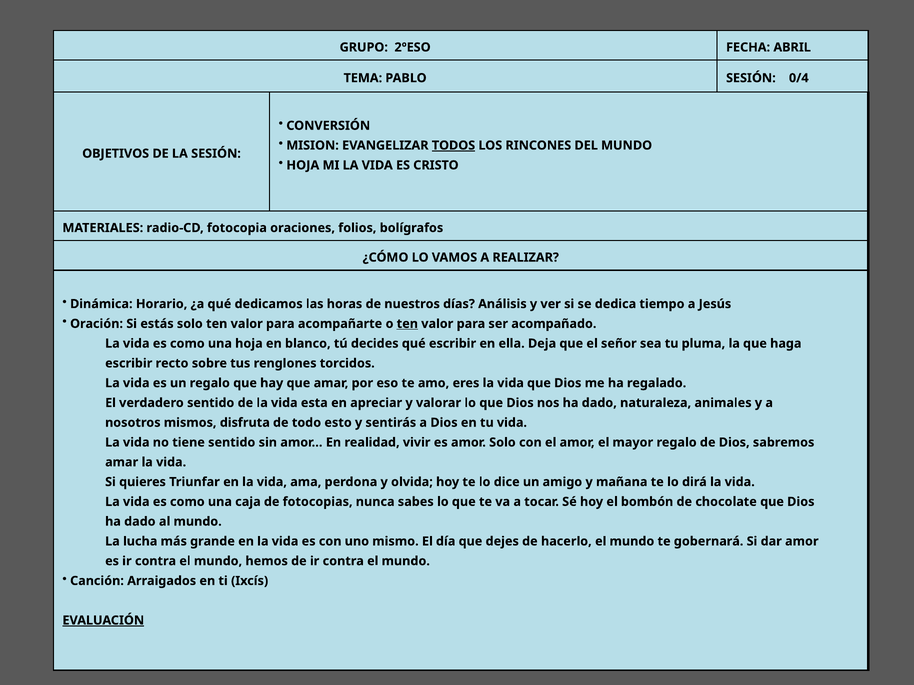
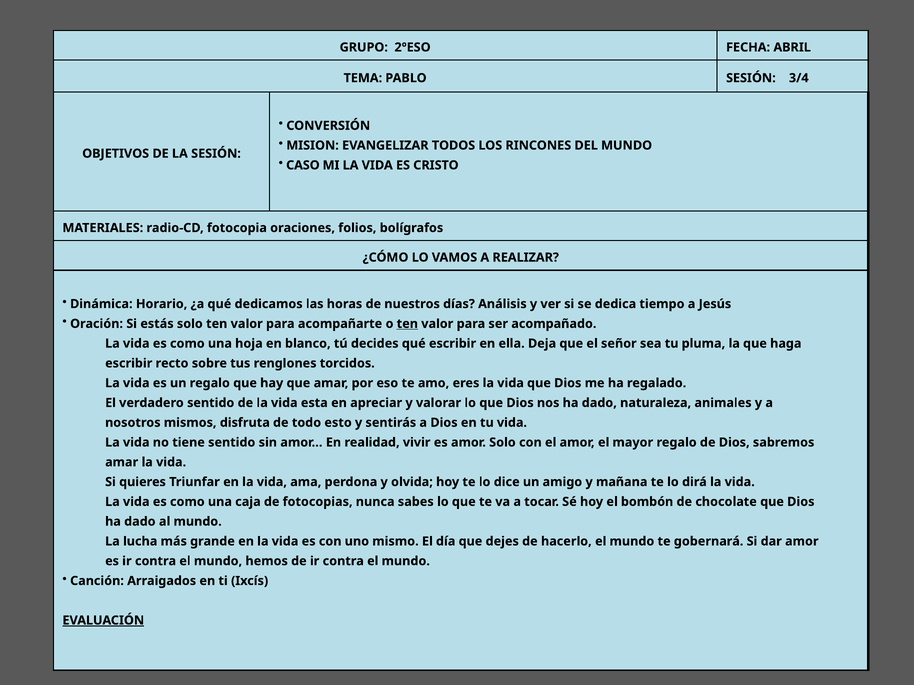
0/4: 0/4 -> 3/4
TODOS underline: present -> none
HOJA at (303, 165): HOJA -> CASO
